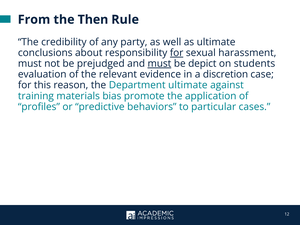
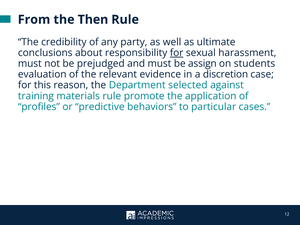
must at (159, 64) underline: present -> none
depict: depict -> assign
Department ultimate: ultimate -> selected
materials bias: bias -> rule
